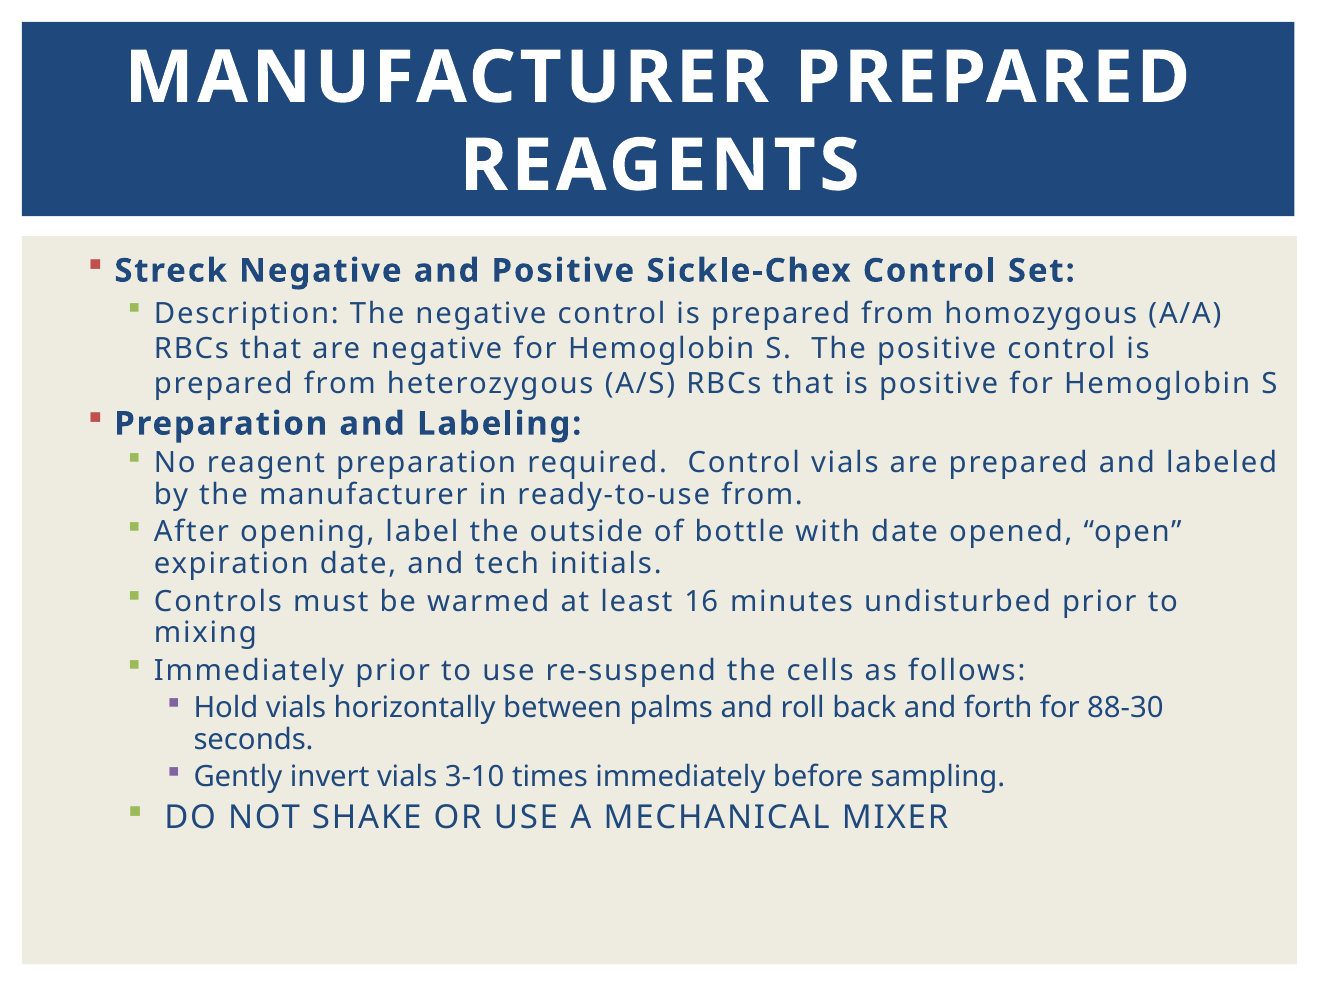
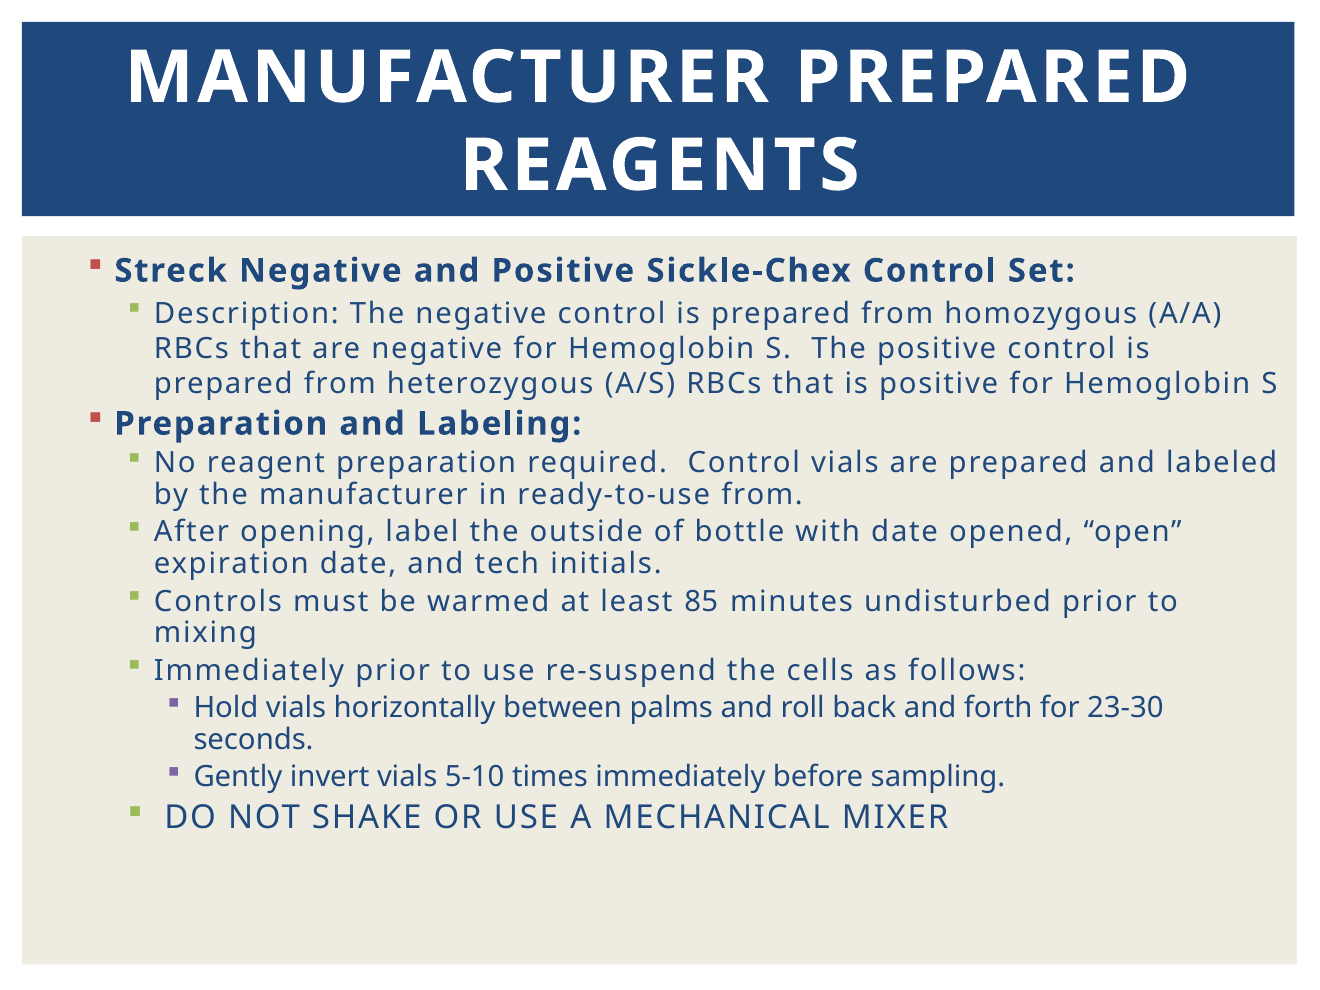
16: 16 -> 85
88-30: 88-30 -> 23-30
3-10: 3-10 -> 5-10
